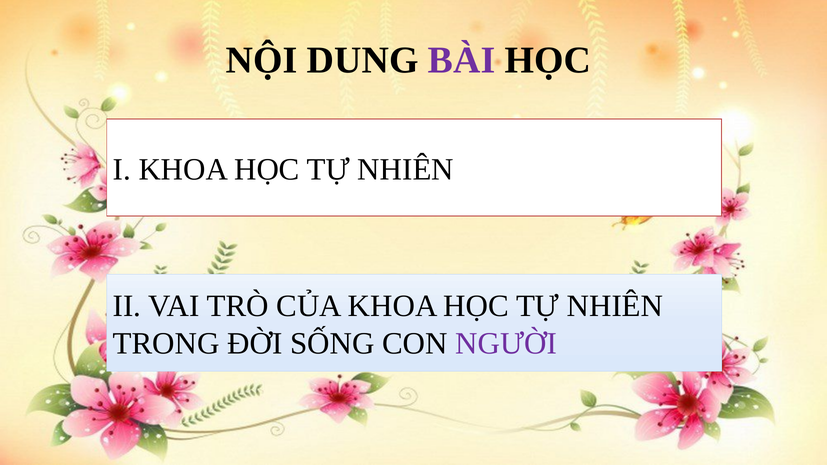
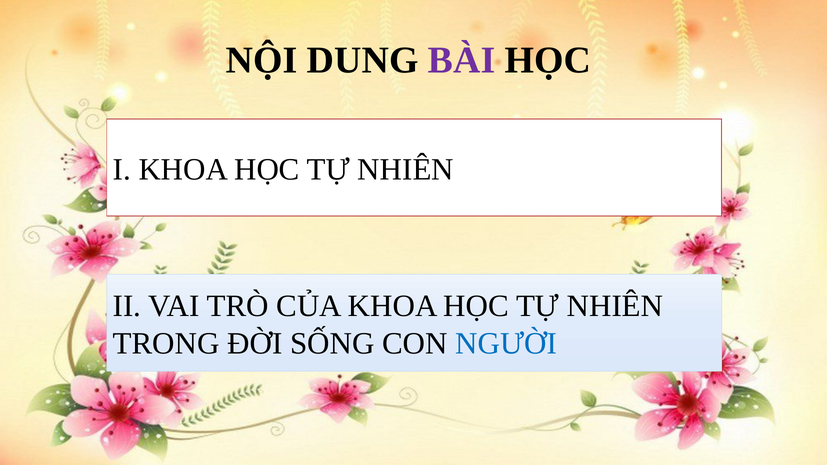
NGƯỜI colour: purple -> blue
